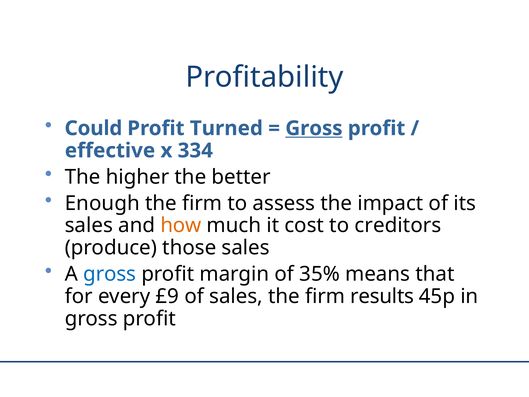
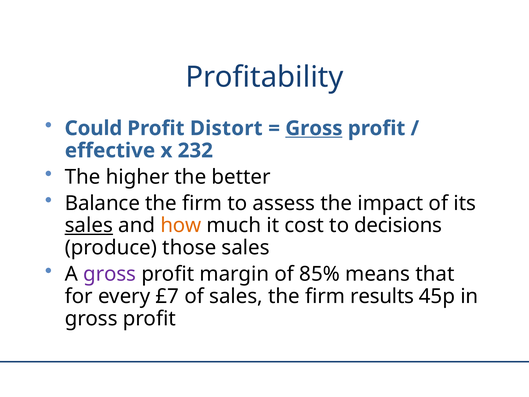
Turned: Turned -> Distort
334: 334 -> 232
Enough: Enough -> Balance
sales at (89, 225) underline: none -> present
creditors: creditors -> decisions
gross at (110, 274) colour: blue -> purple
35%: 35% -> 85%
£9: £9 -> £7
